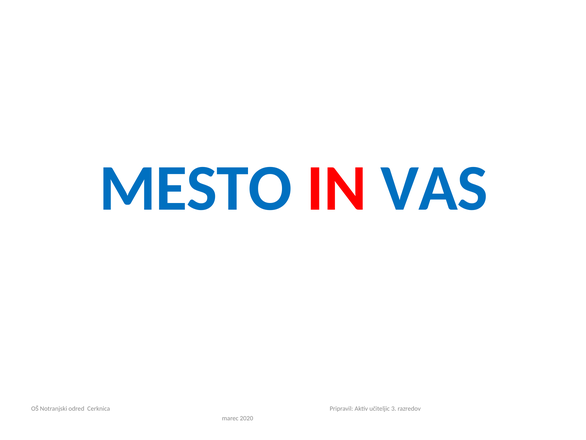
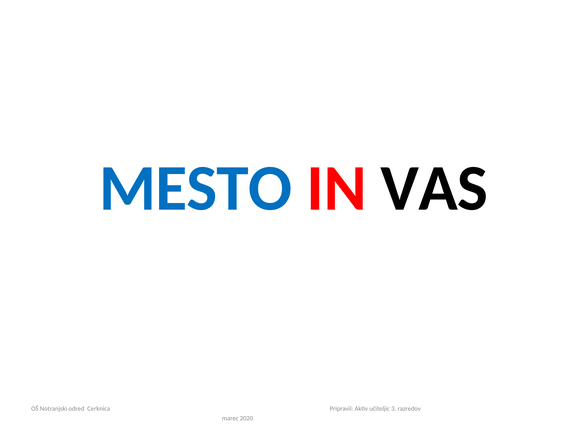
VAS colour: blue -> black
